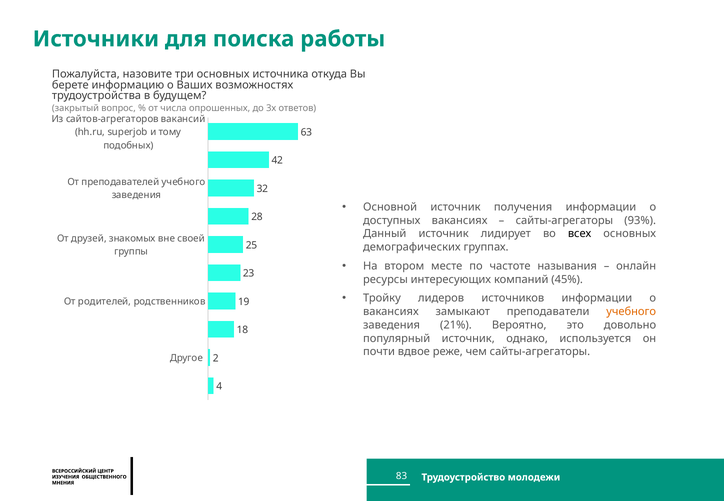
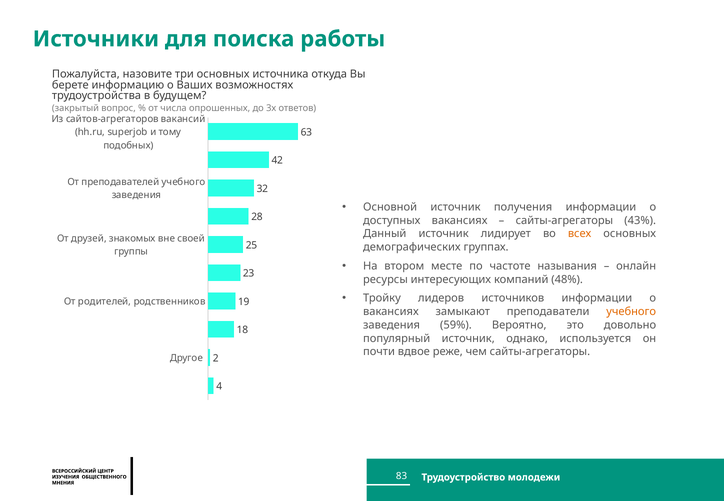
93%: 93% -> 43%
всех colour: black -> orange
45%: 45% -> 48%
21%: 21% -> 59%
